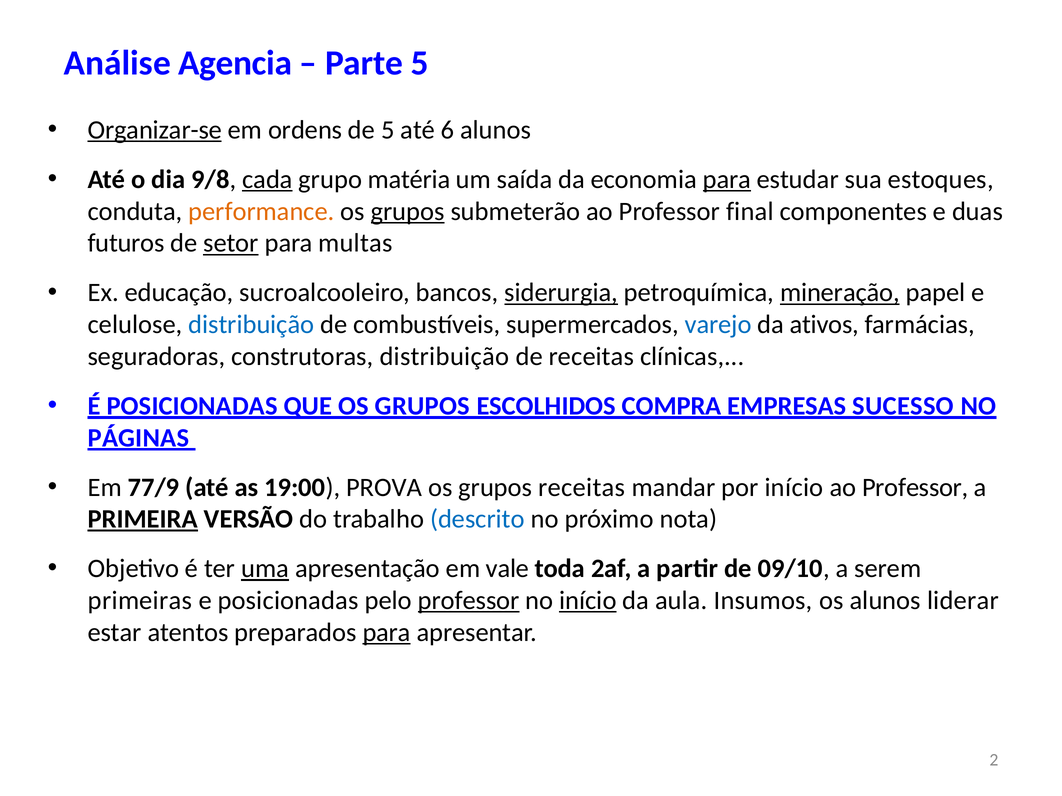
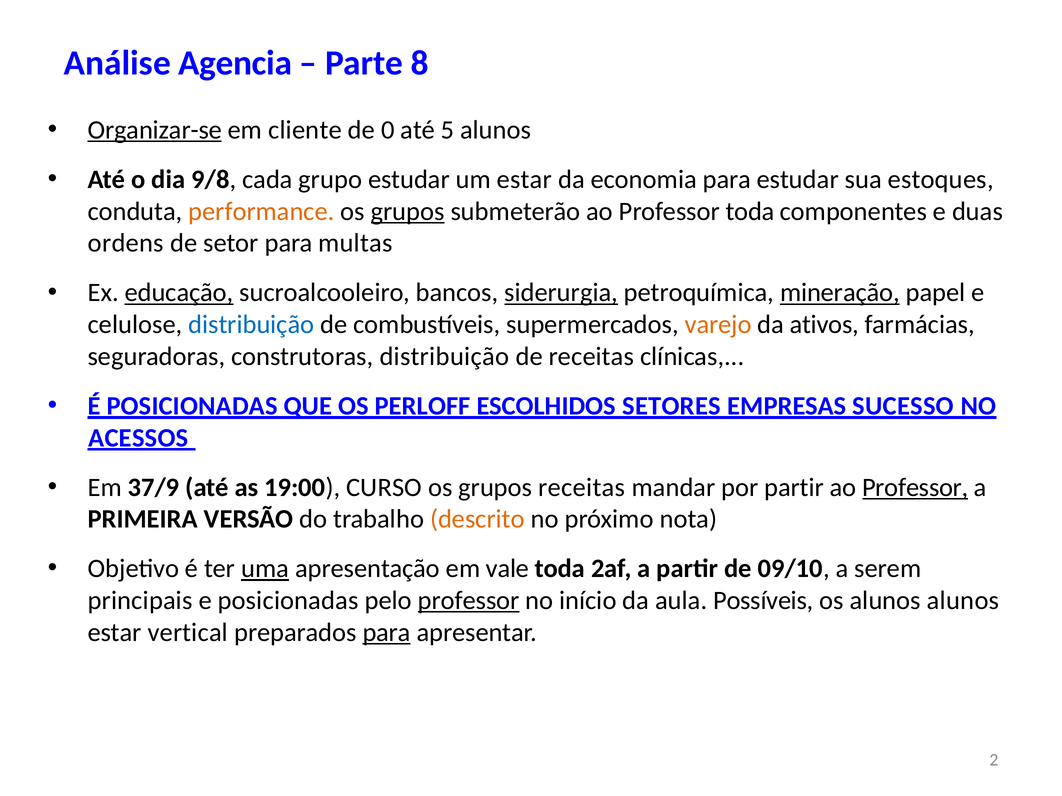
Parte 5: 5 -> 8
ordens: ordens -> cliente
de 5: 5 -> 0
6: 6 -> 5
cada underline: present -> none
grupo matéria: matéria -> estudar
um saída: saída -> estar
para at (727, 180) underline: present -> none
Professor final: final -> toda
futuros: futuros -> ordens
setor underline: present -> none
educação underline: none -> present
varejo colour: blue -> orange
QUE OS GRUPOS: GRUPOS -> PERLOFF
COMPRA: COMPRA -> SETORES
PÁGINAS: PÁGINAS -> ACESSOS
77/9: 77/9 -> 37/9
PROVA: PROVA -> CURSO
por início: início -> partir
Professor at (915, 488) underline: none -> present
PRIMEIRA underline: present -> none
descrito colour: blue -> orange
primeiras: primeiras -> principais
início at (588, 601) underline: present -> none
Insumos: Insumos -> Possíveis
alunos liderar: liderar -> alunos
atentos: atentos -> vertical
